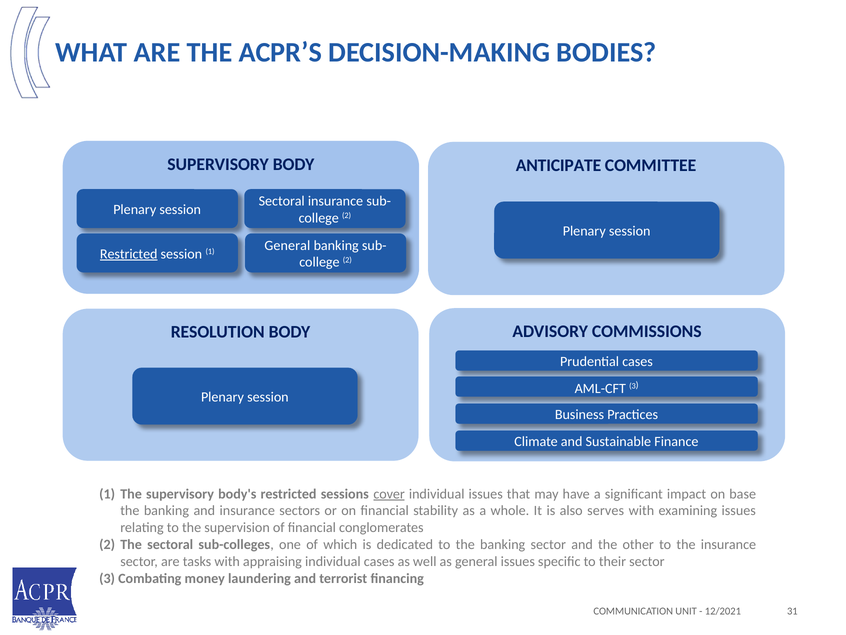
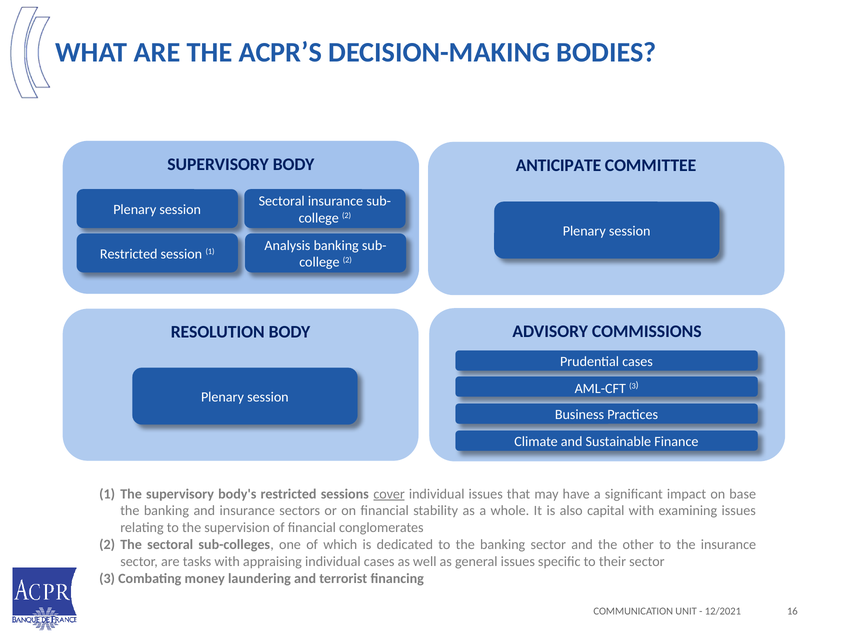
General at (287, 245): General -> Analysis
Restricted at (129, 254) underline: present -> none
serves: serves -> capital
31: 31 -> 16
